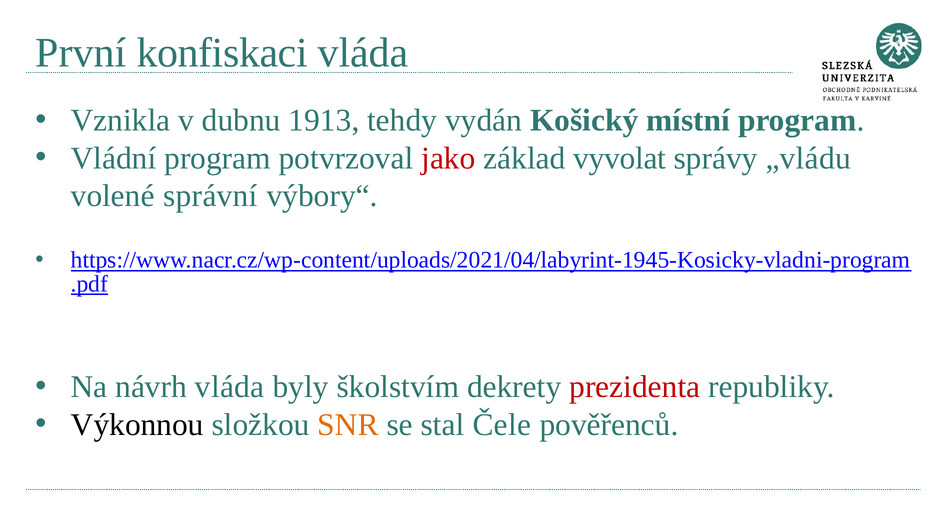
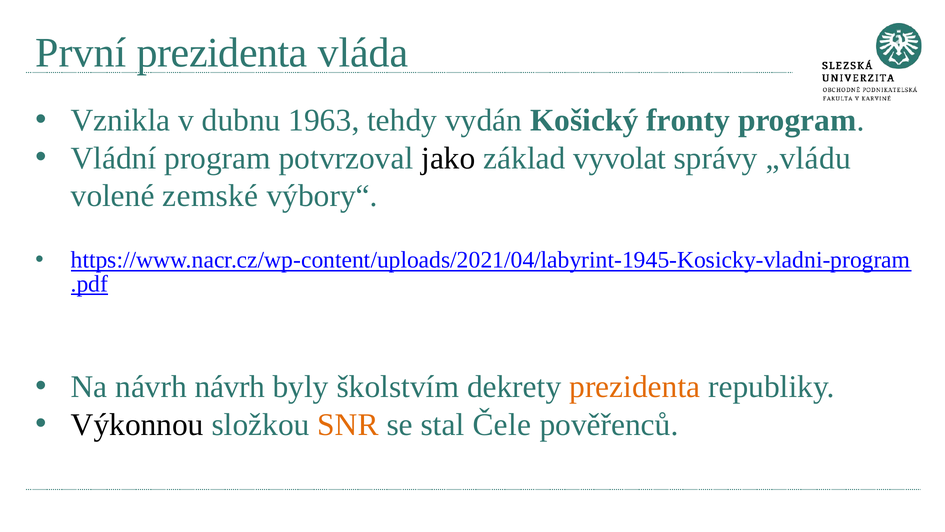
První konfiskaci: konfiskaci -> prezidenta
1913: 1913 -> 1963
místní: místní -> fronty
jako colour: red -> black
správní: správní -> zemské
návrh vláda: vláda -> návrh
prezidenta at (635, 387) colour: red -> orange
